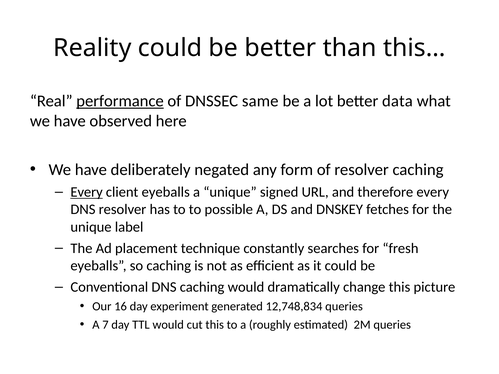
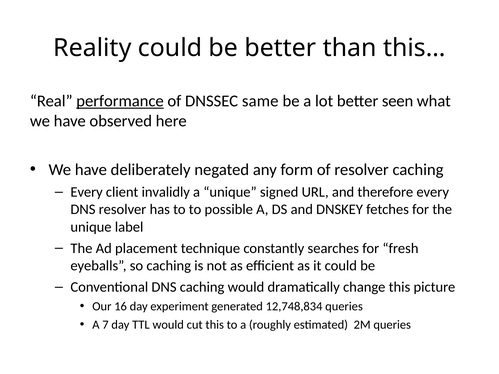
data: data -> seen
Every at (87, 192) underline: present -> none
client eyeballs: eyeballs -> invalidly
